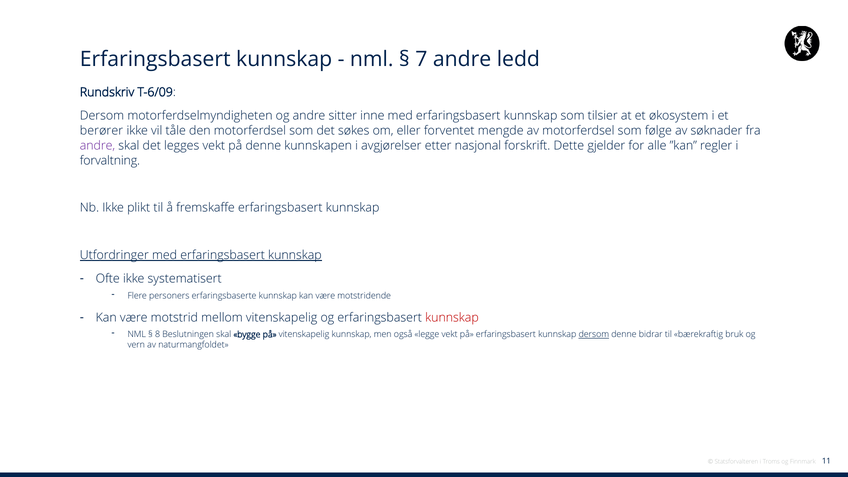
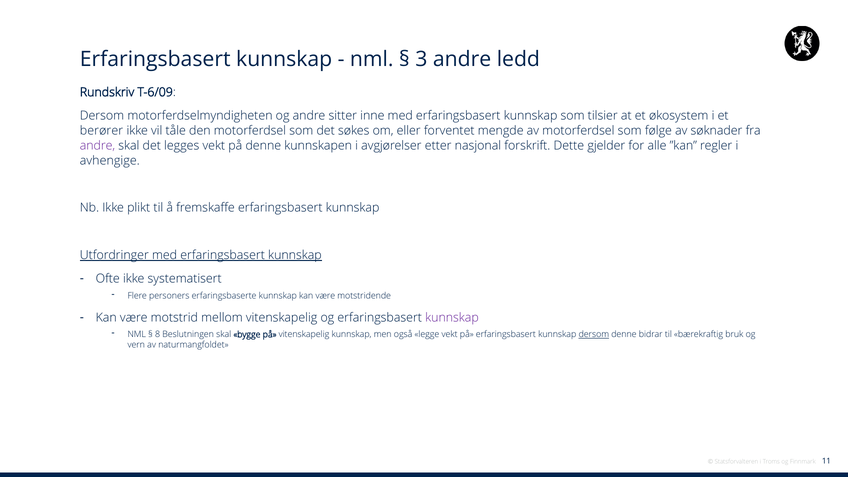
7: 7 -> 3
forvaltning: forvaltning -> avhengige
kunnskap at (452, 318) colour: red -> purple
